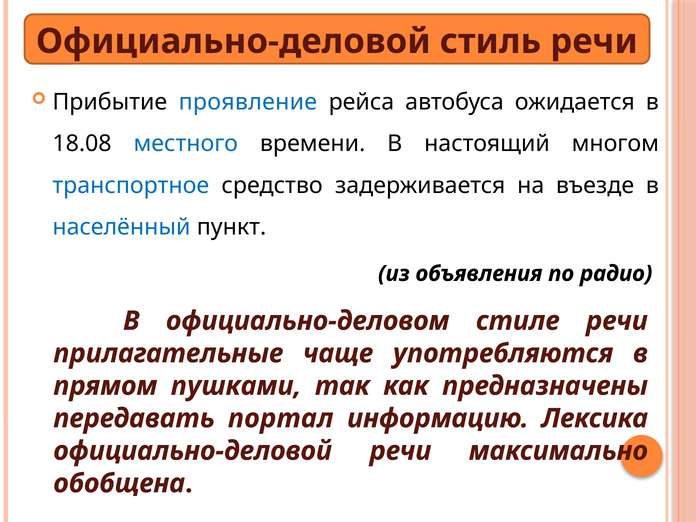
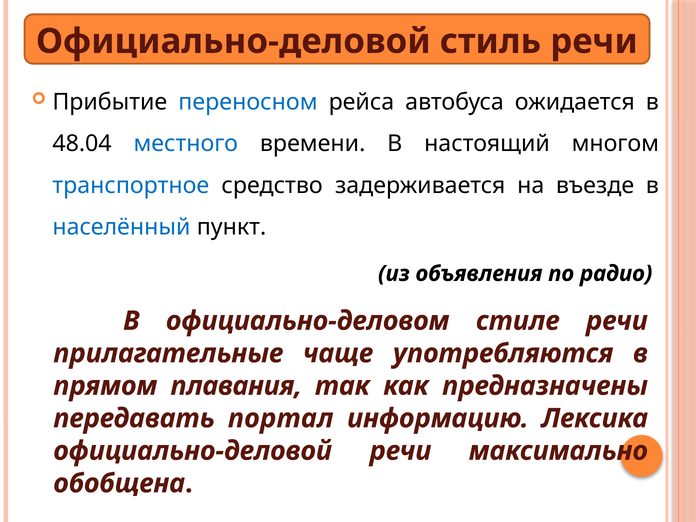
проявление: проявление -> переносном
18.08: 18.08 -> 48.04
пушками: пушками -> плавания
